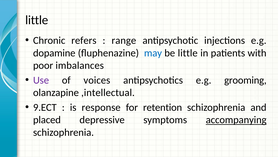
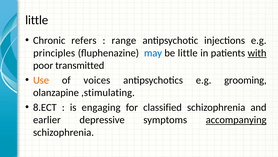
dopamine: dopamine -> principles
with underline: none -> present
imbalances: imbalances -> transmitted
Use colour: purple -> orange
,intellectual: ,intellectual -> ,stimulating
9.ECT: 9.ECT -> 8.ECT
response: response -> engaging
retention: retention -> classified
placed: placed -> earlier
